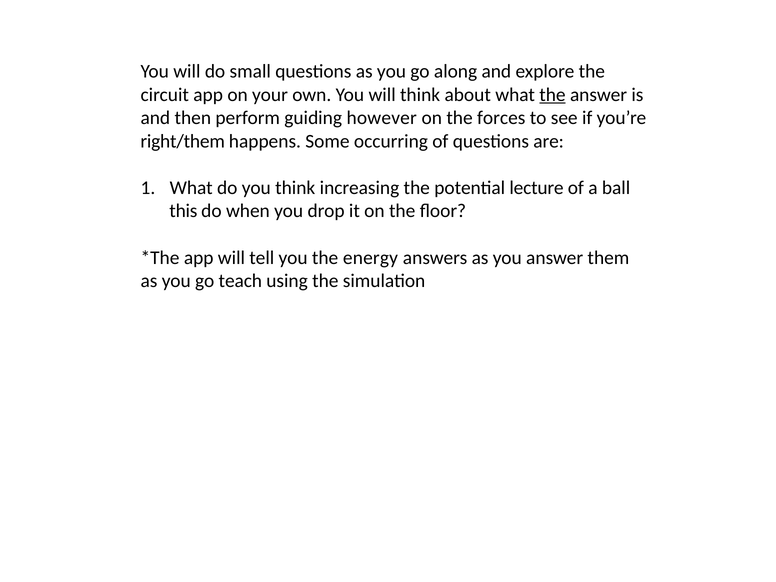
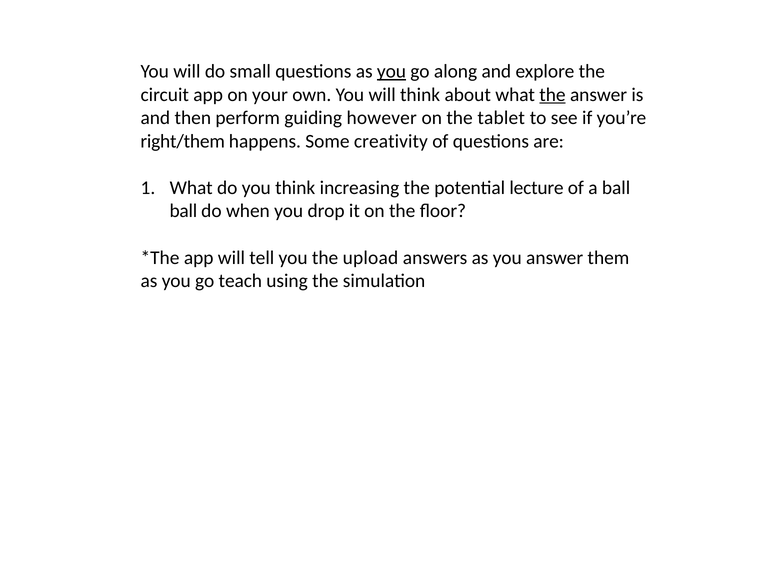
you at (392, 71) underline: none -> present
forces: forces -> tablet
occurring: occurring -> creativity
this at (183, 211): this -> ball
energy: energy -> upload
